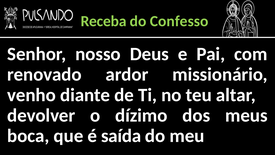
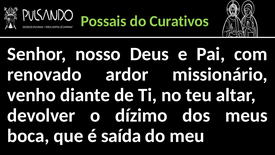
Receba: Receba -> Possais
Confesso: Confesso -> Curativos
